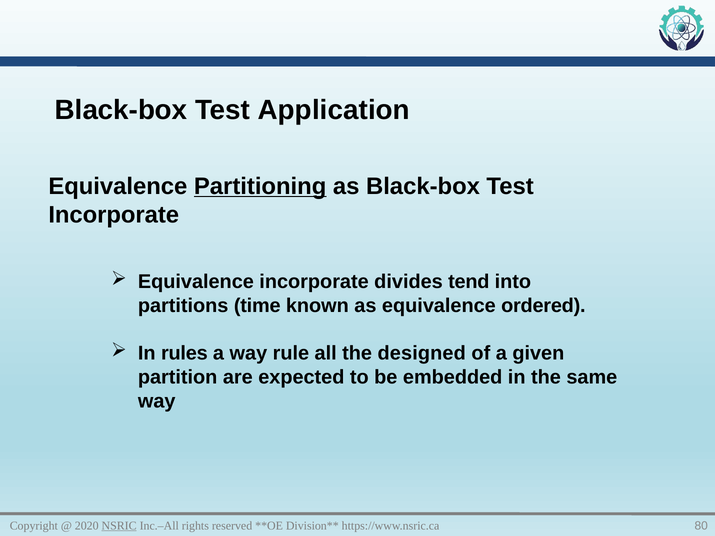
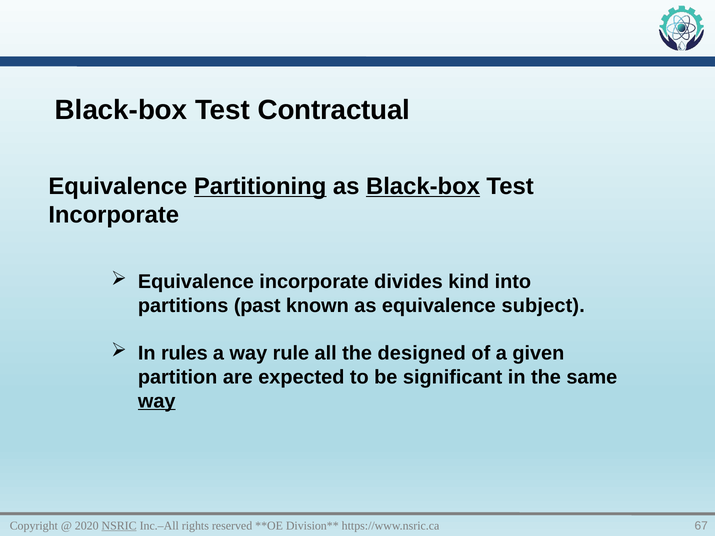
Application: Application -> Contractual
Black-box at (423, 186) underline: none -> present
tend: tend -> kind
time: time -> past
ordered: ordered -> subject
embedded: embedded -> significant
way at (157, 401) underline: none -> present
80: 80 -> 67
